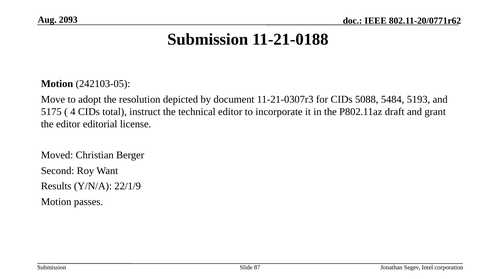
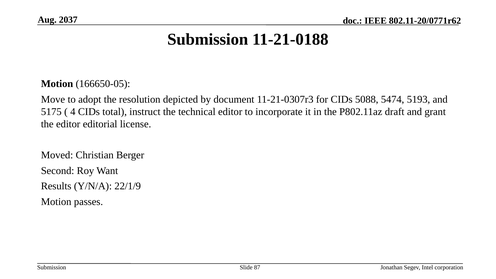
2093: 2093 -> 2037
242103-05: 242103-05 -> 166650-05
5484: 5484 -> 5474
